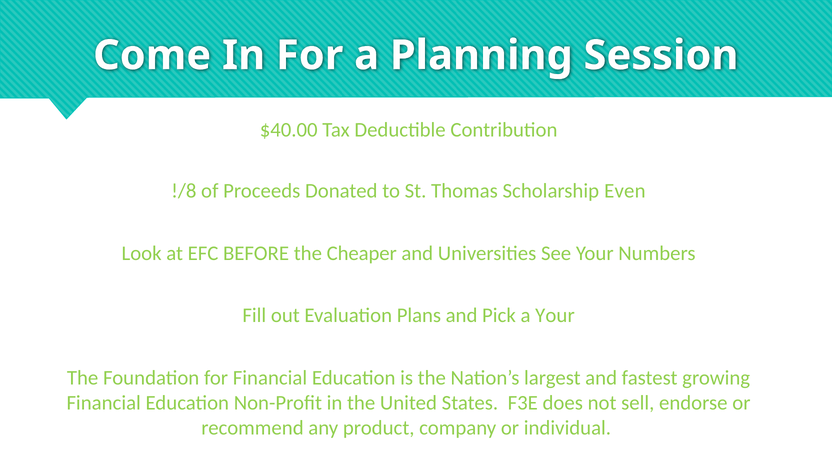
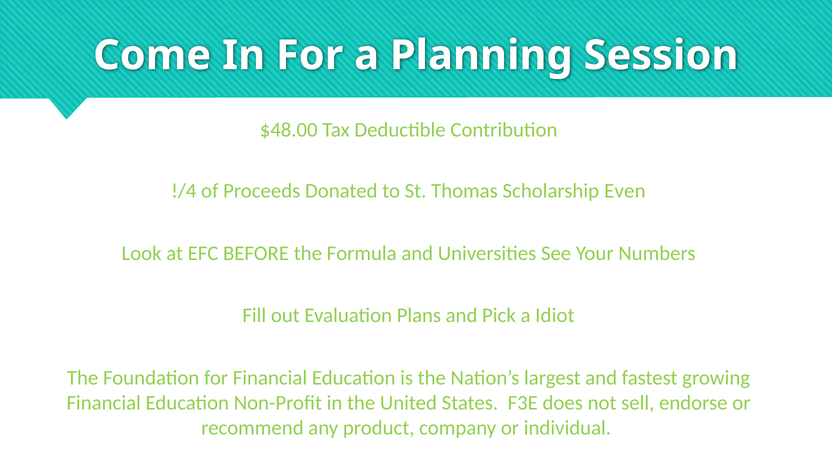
$40.00: $40.00 -> $48.00
!/8: !/8 -> !/4
Cheaper: Cheaper -> Formula
a Your: Your -> Idiot
